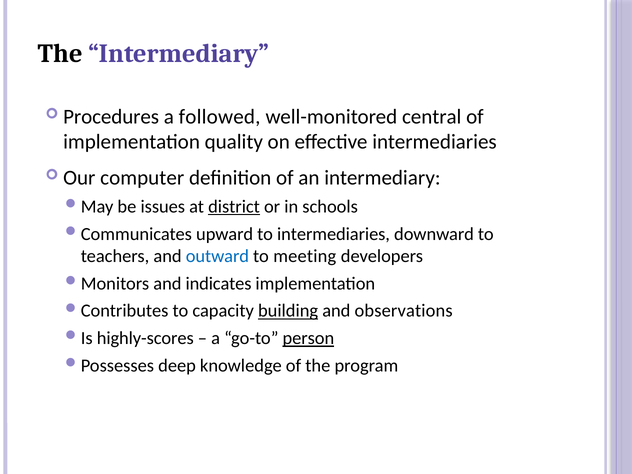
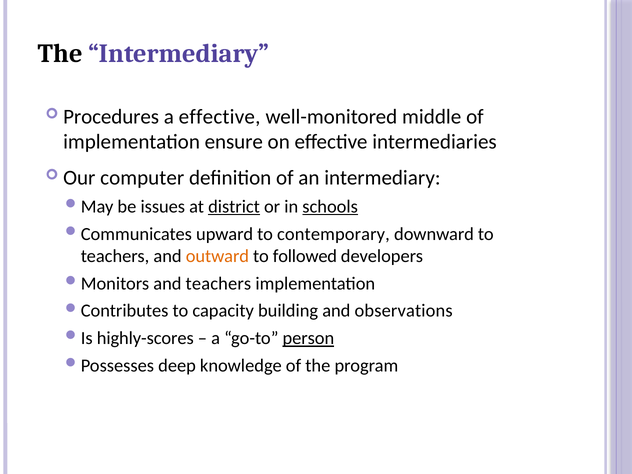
a followed: followed -> effective
central: central -> middle
quality: quality -> ensure
schools underline: none -> present
to intermediaries: intermediaries -> contemporary
outward colour: blue -> orange
meeting: meeting -> followed
and indicates: indicates -> teachers
building underline: present -> none
